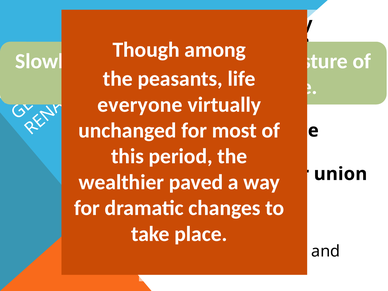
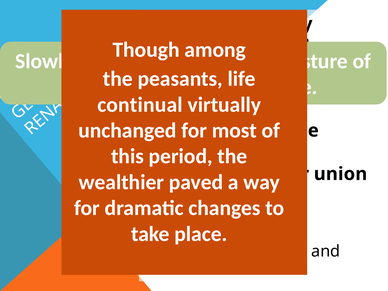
everyone: everyone -> continual
